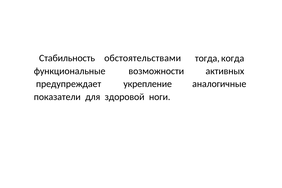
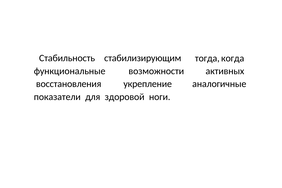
обстоятельствами: обстоятельствами -> стабилизирующим
предупреждает: предупреждает -> восстановления
